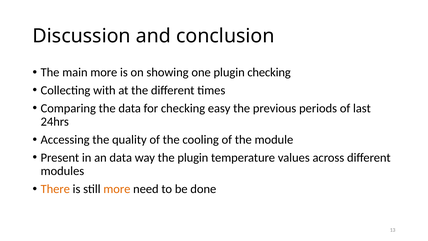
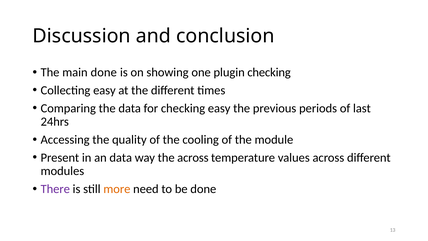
main more: more -> done
Collecting with: with -> easy
the plugin: plugin -> across
There colour: orange -> purple
